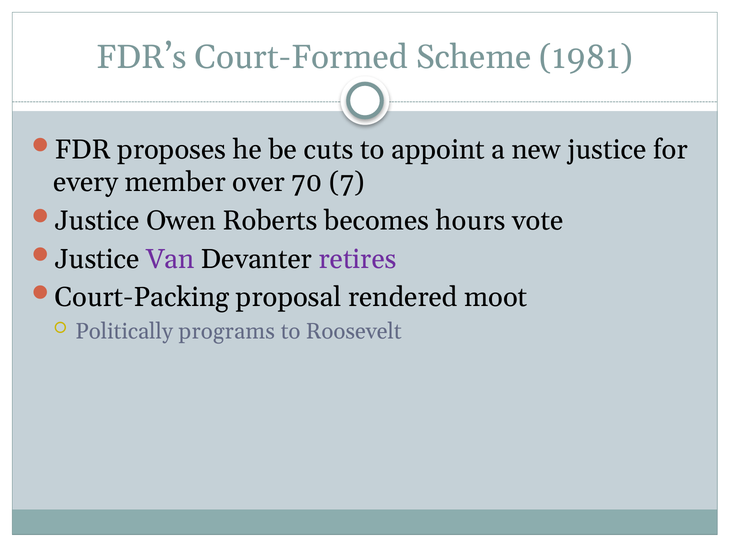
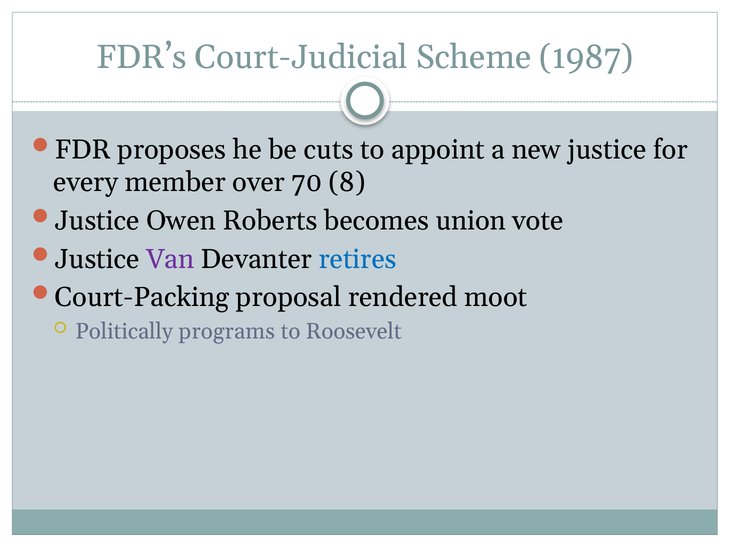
Court-Formed: Court-Formed -> Court-Judicial
1981: 1981 -> 1987
7: 7 -> 8
hours: hours -> union
retires colour: purple -> blue
